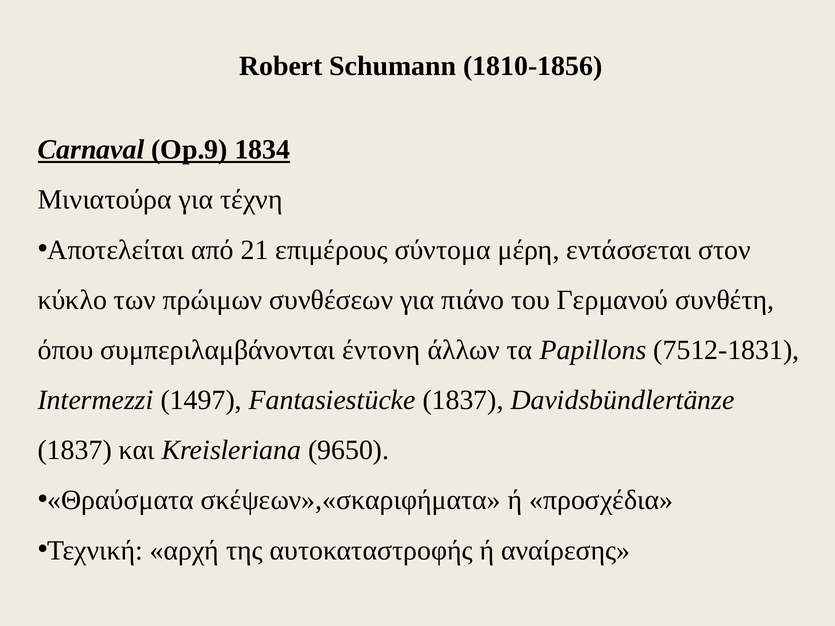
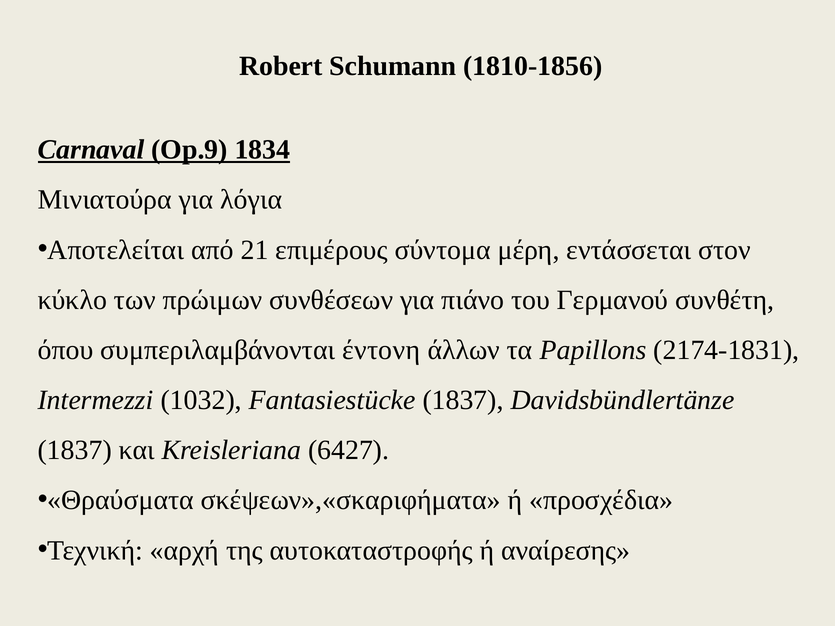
τέχνη: τέχνη -> λόγια
7512-1831: 7512-1831 -> 2174-1831
1497: 1497 -> 1032
9650: 9650 -> 6427
